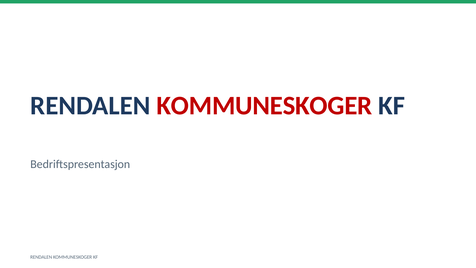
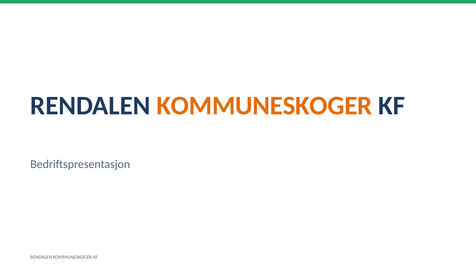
KOMMUNESKOGER at (264, 106) colour: red -> orange
